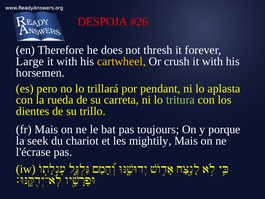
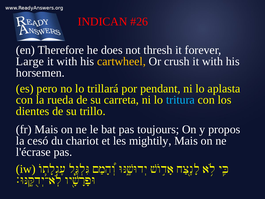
DESPOJA: DESPOJA -> INDICAN
tritura colour: light green -> light blue
porque: porque -> propos
seek: seek -> cesó
